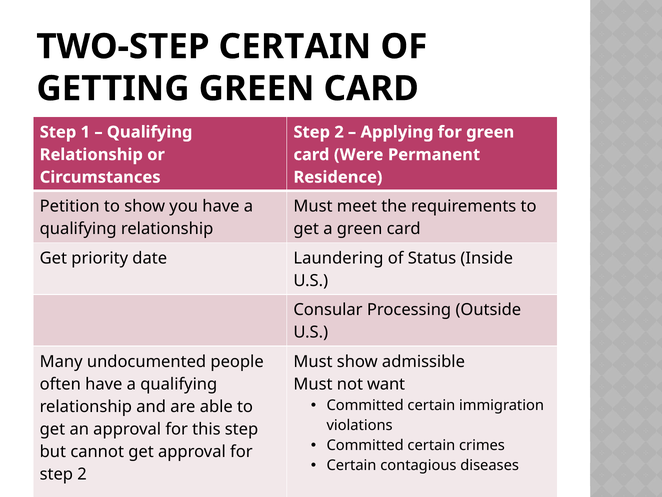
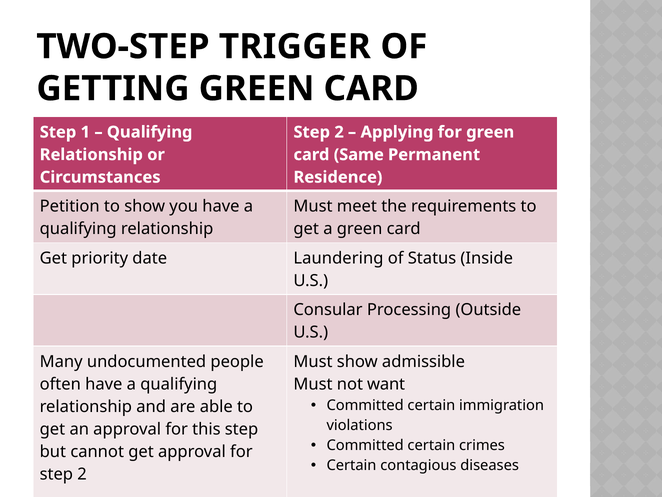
TWO-STEP CERTAIN: CERTAIN -> TRIGGER
Were: Were -> Same
